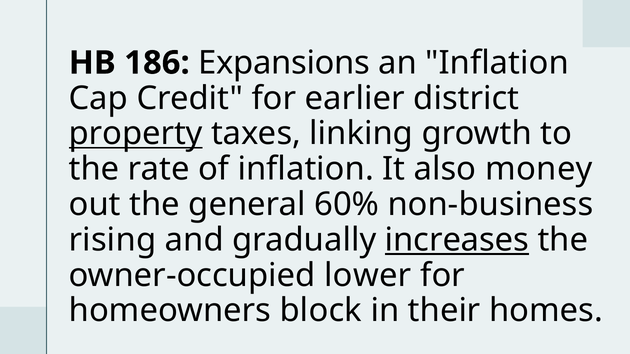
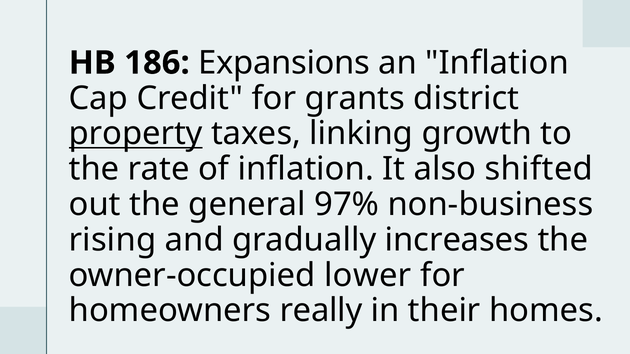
earlier: earlier -> grants
money: money -> shifted
60%: 60% -> 97%
increases underline: present -> none
block: block -> really
